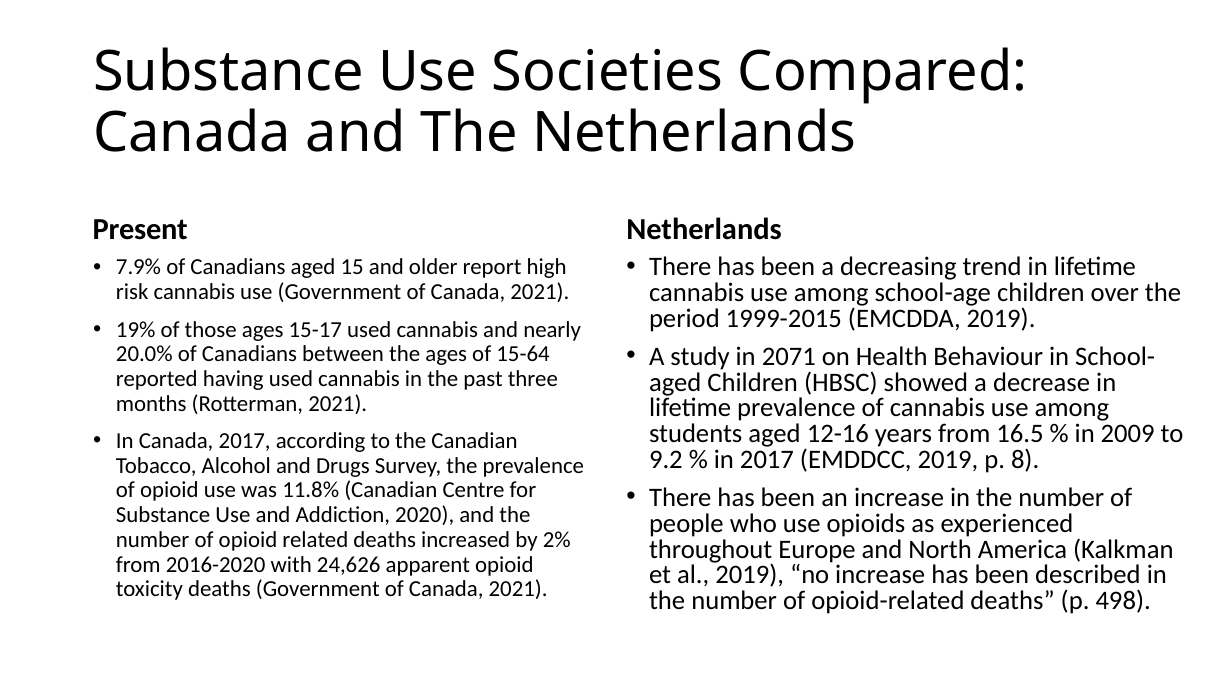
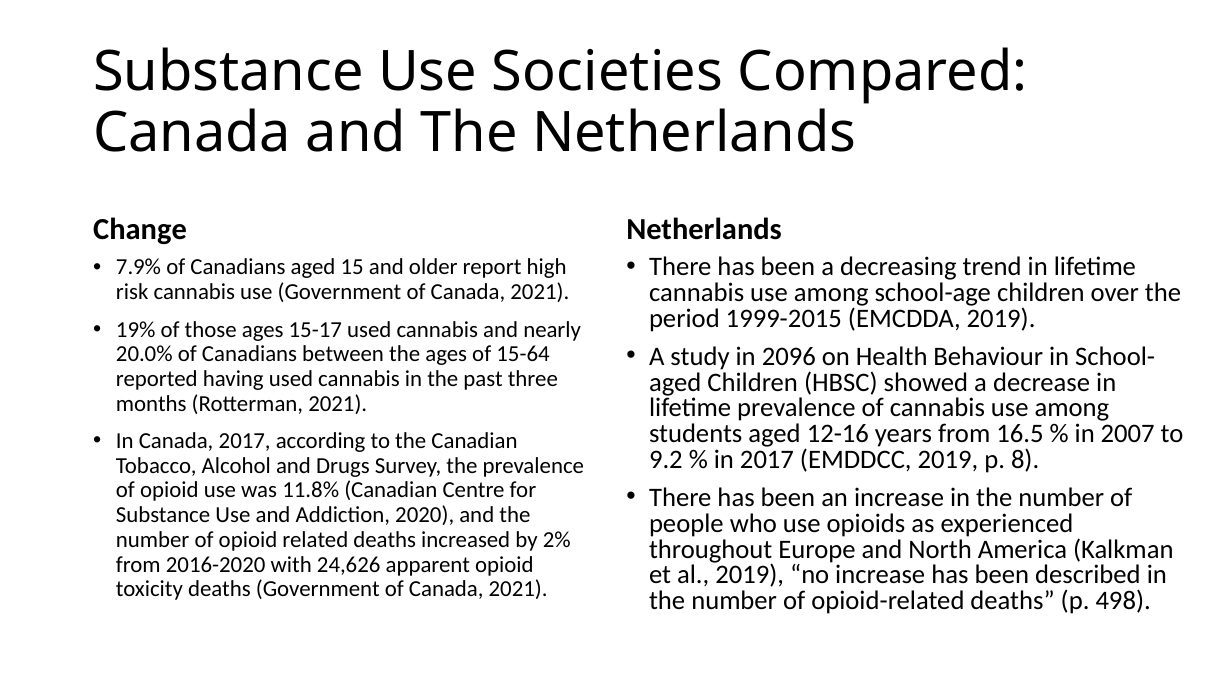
Present: Present -> Change
2071: 2071 -> 2096
2009: 2009 -> 2007
